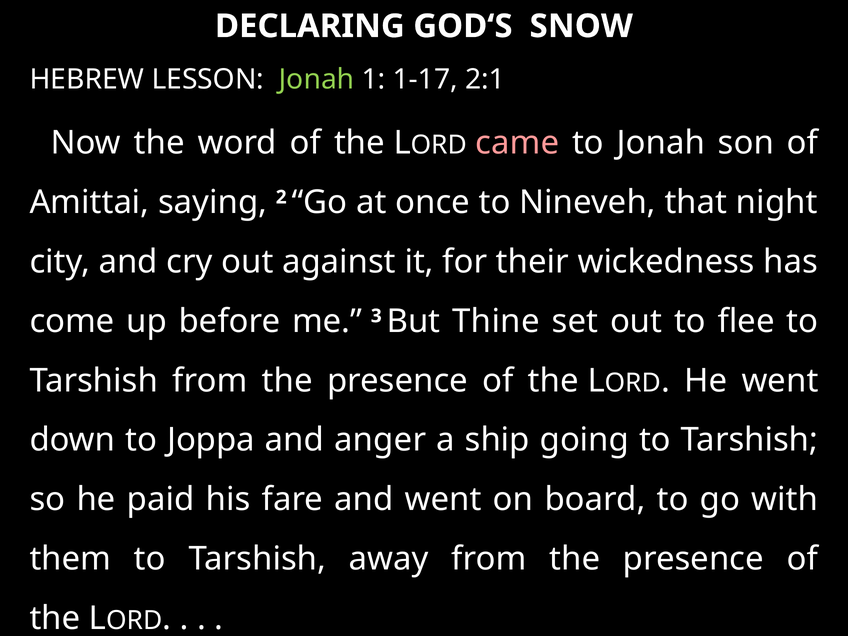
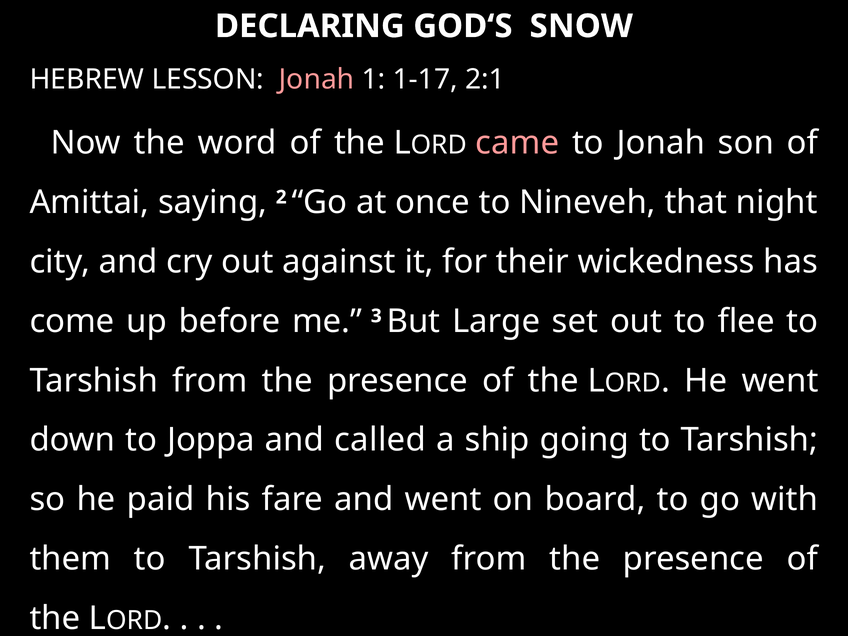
Jonah at (317, 80) colour: light green -> pink
Thine: Thine -> Large
anger: anger -> called
